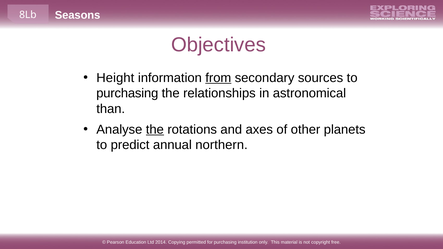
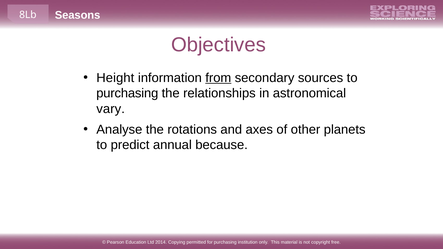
than: than -> vary
the at (155, 130) underline: present -> none
northern: northern -> because
